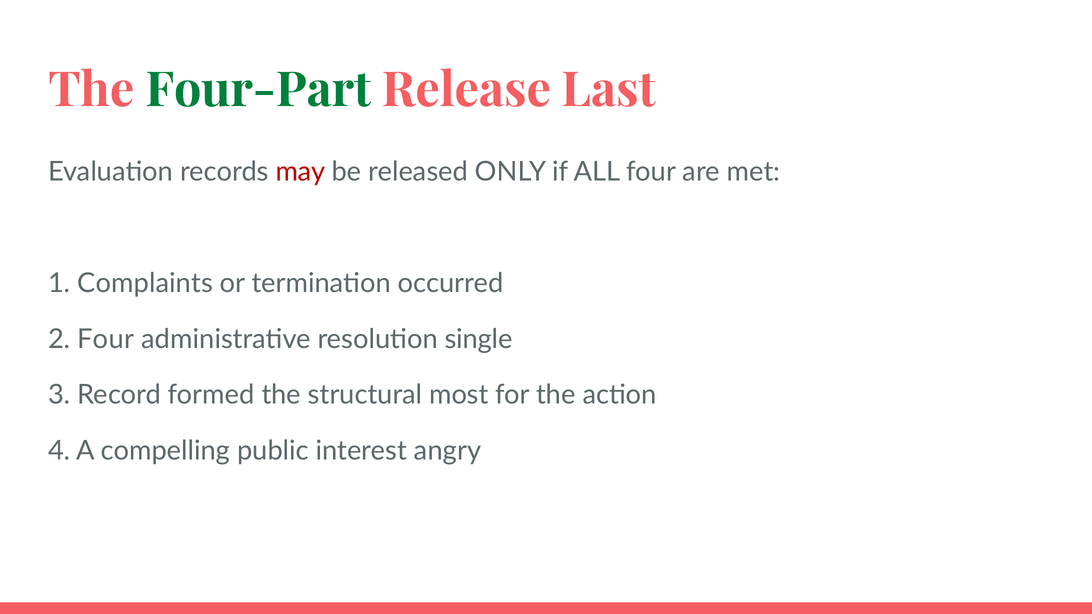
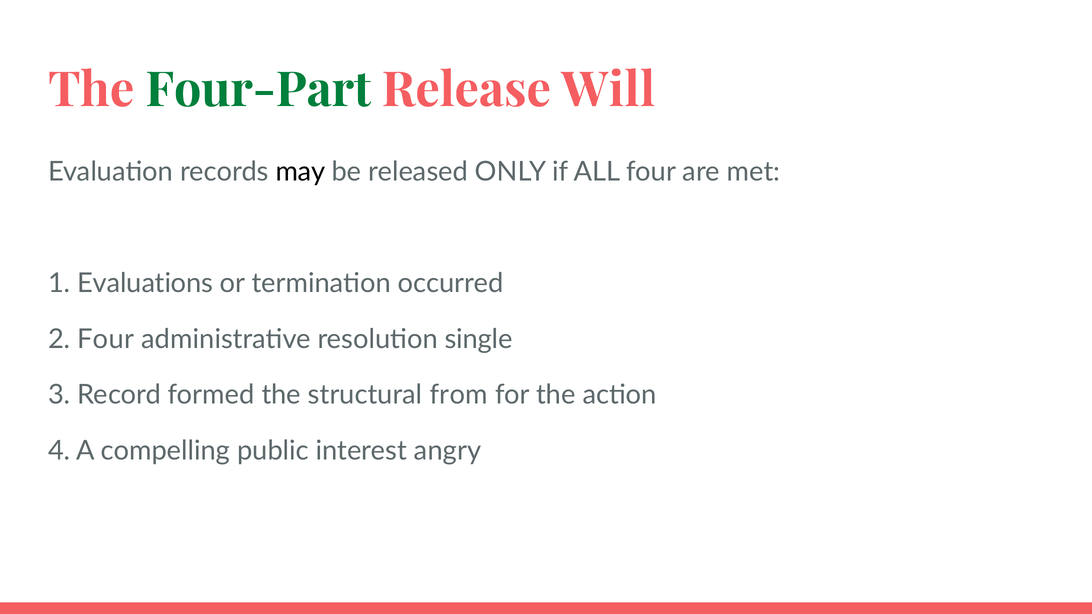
Last: Last -> Will
may colour: red -> black
Complaints: Complaints -> Evaluations
most: most -> from
